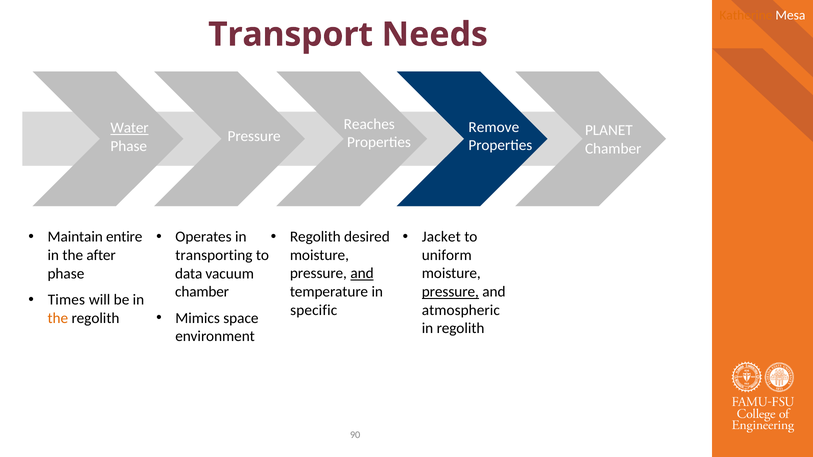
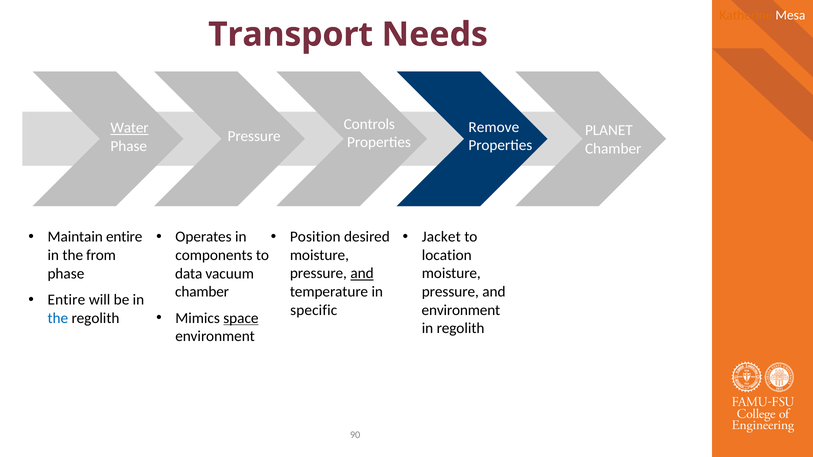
Reaches: Reaches -> Controls
Regolith at (315, 237): Regolith -> Position
uniform: uniform -> location
after: after -> from
transporting: transporting -> components
pressure at (450, 292) underline: present -> none
Times at (66, 300): Times -> Entire
atmospheric at (461, 310): atmospheric -> environment
space underline: none -> present
the at (58, 318) colour: orange -> blue
